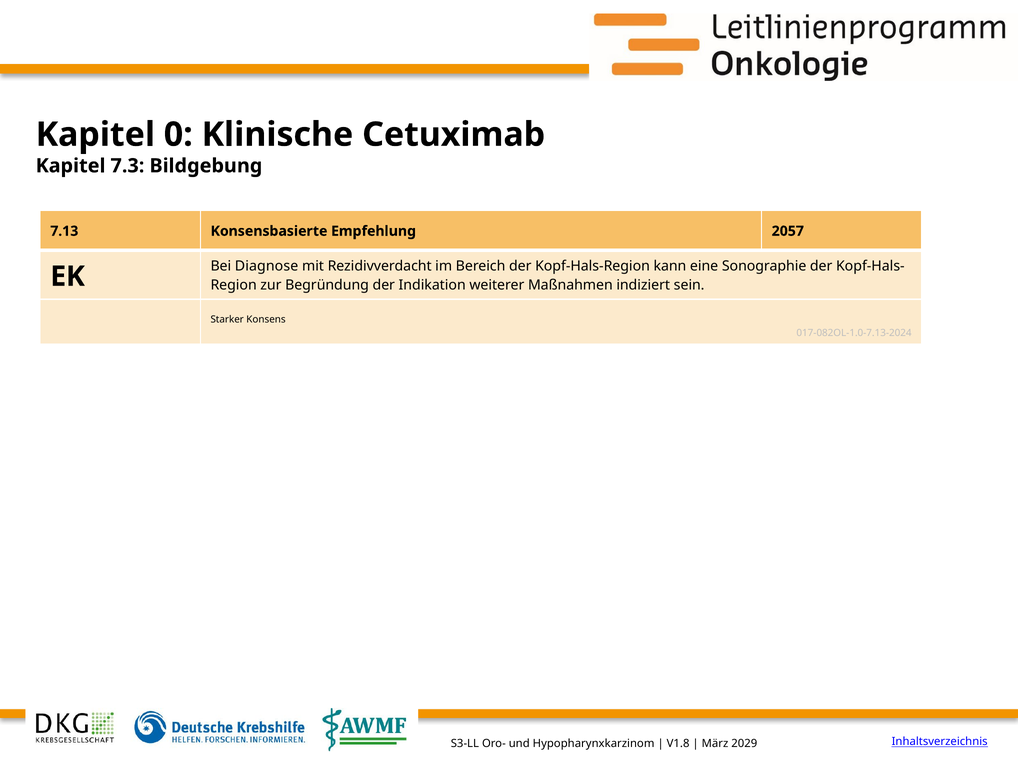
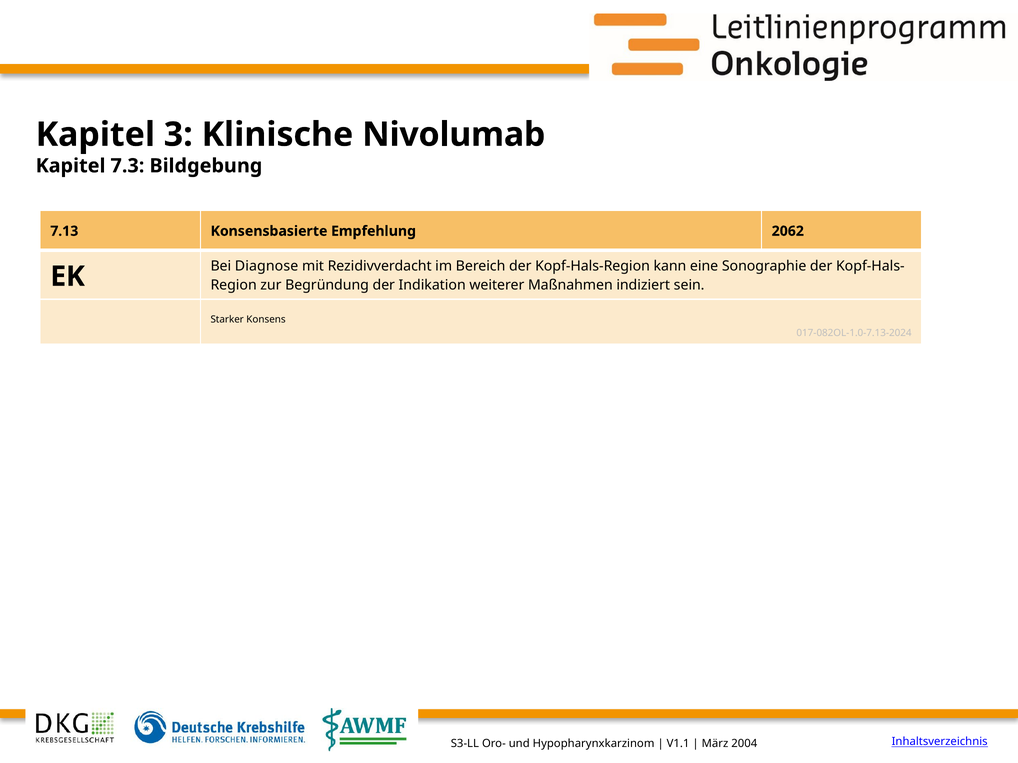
0: 0 -> 3
Cetuximab: Cetuximab -> Nivolumab
2057: 2057 -> 2062
V1.8: V1.8 -> V1.1
2029: 2029 -> 2004
